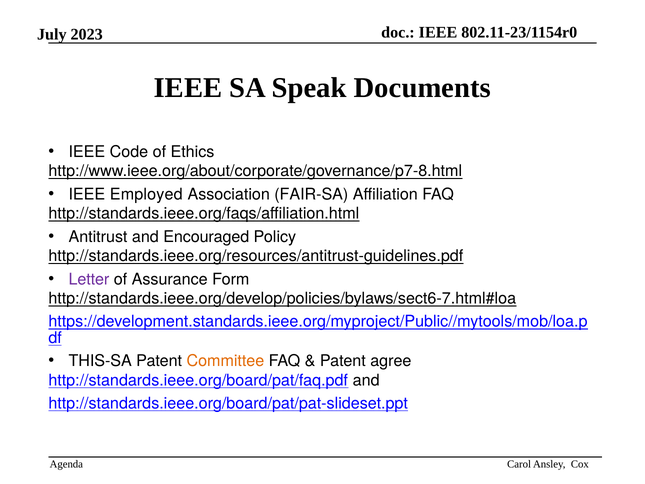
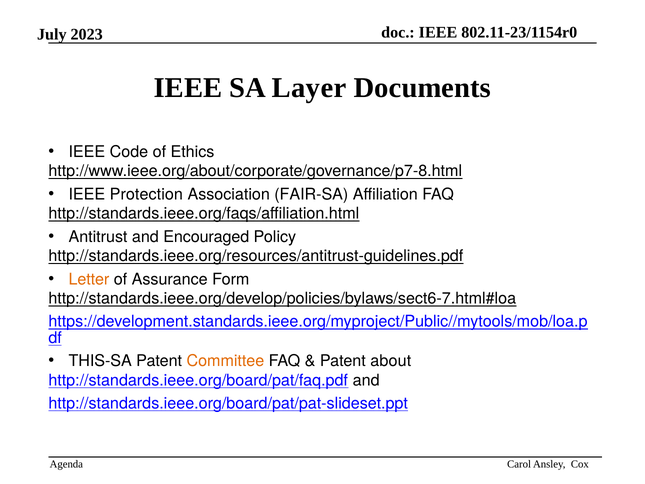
Speak: Speak -> Layer
Employed: Employed -> Protection
Letter colour: purple -> orange
agree: agree -> about
